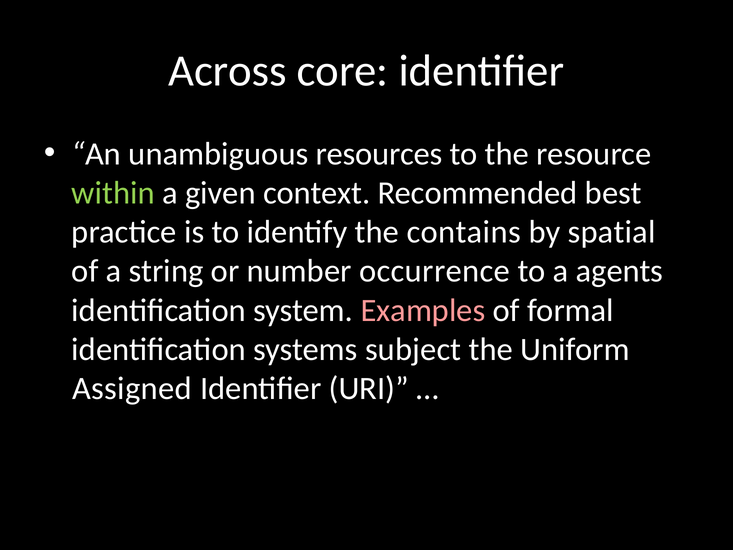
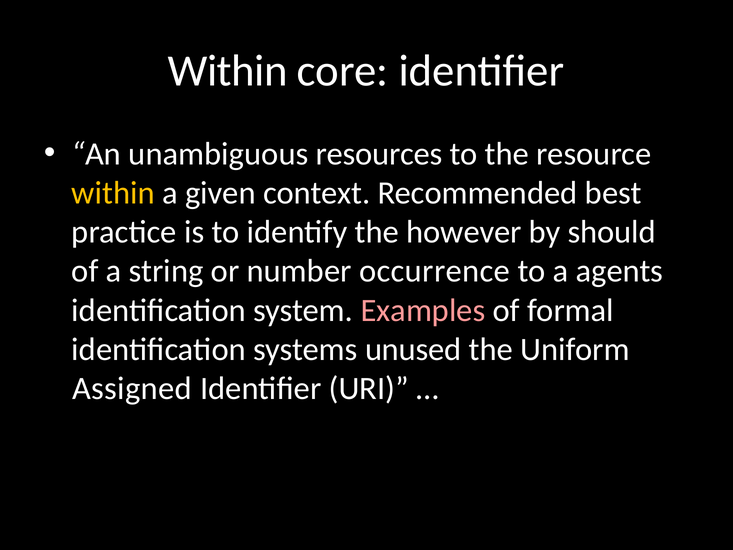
Across at (228, 71): Across -> Within
within at (113, 193) colour: light green -> yellow
contains: contains -> however
spatial: spatial -> should
subject: subject -> unused
